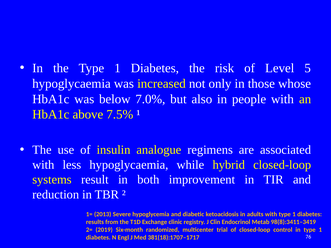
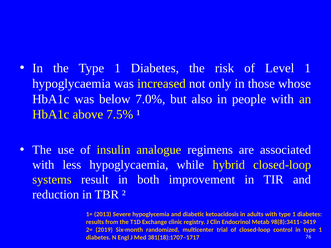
Level 5: 5 -> 1
